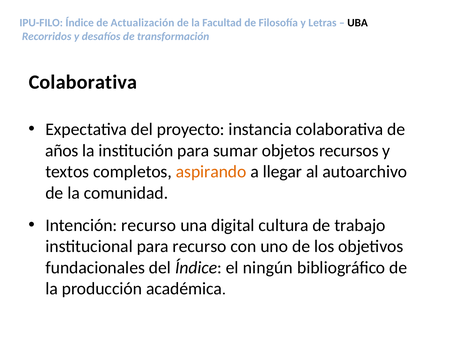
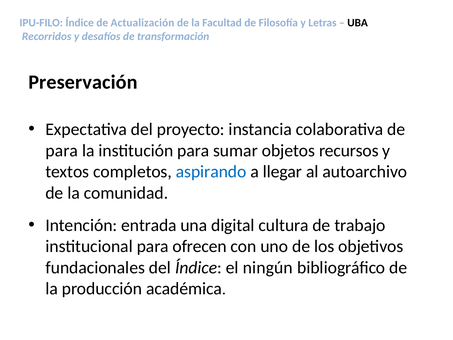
Colaborativa at (83, 82): Colaborativa -> Preservación
años at (62, 150): años -> para
aspirando colour: orange -> blue
Intención recurso: recurso -> entrada
para recurso: recurso -> ofrecen
